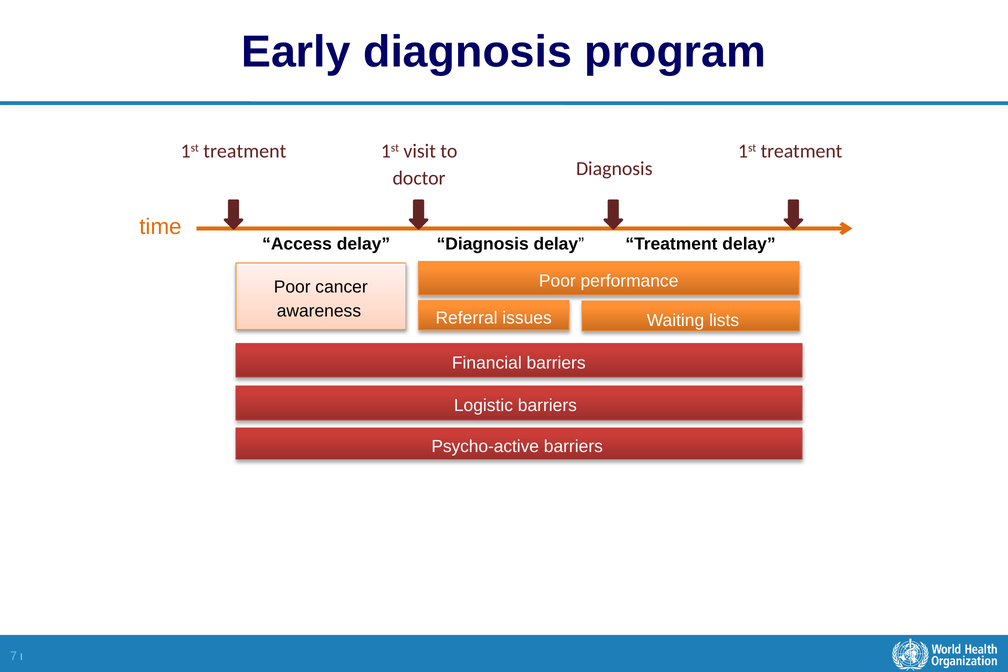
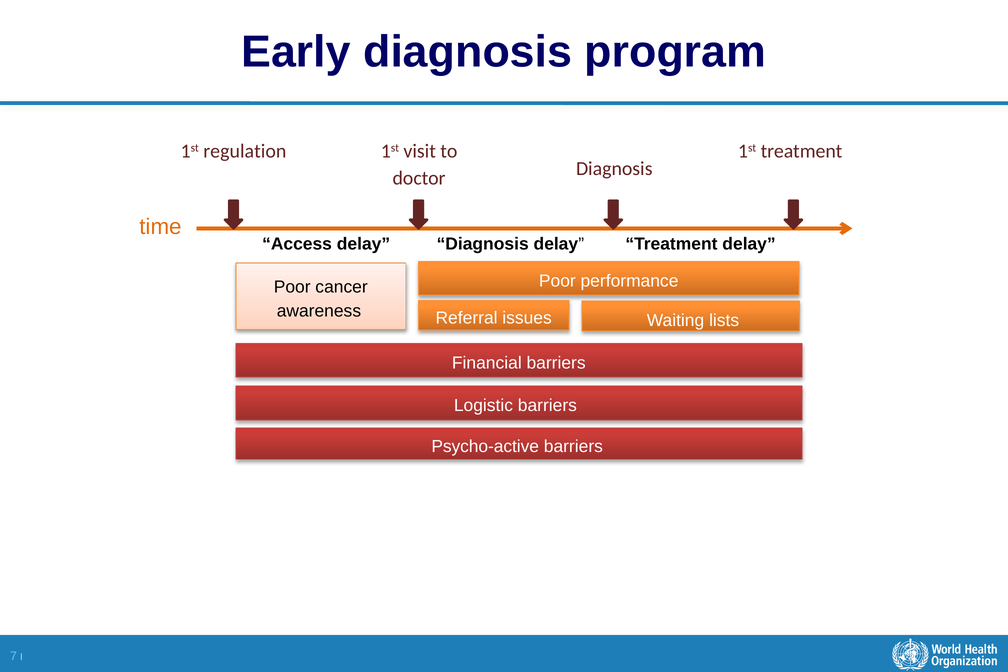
treatment at (245, 151): treatment -> regulation
